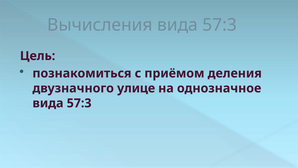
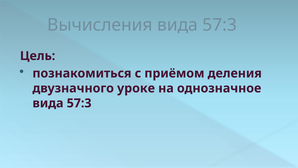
улице: улице -> уроке
